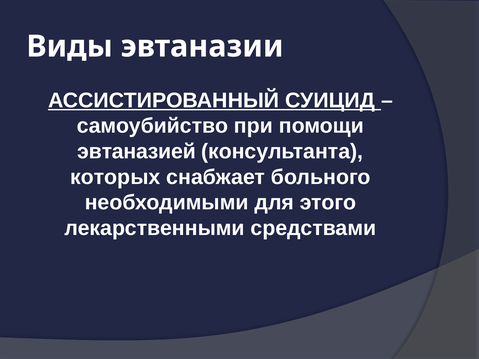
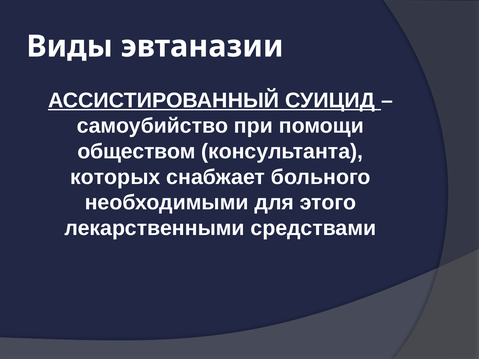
эвтаназией: эвтаназией -> обществом
